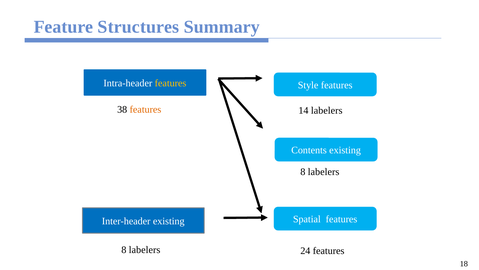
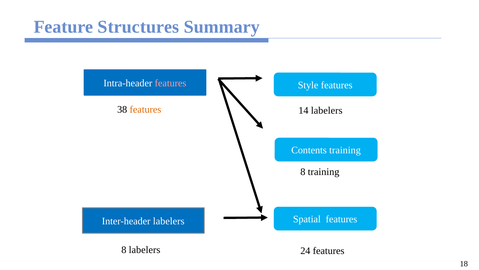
features at (171, 83) colour: yellow -> pink
Contents existing: existing -> training
labelers at (324, 172): labelers -> training
Inter-header existing: existing -> labelers
